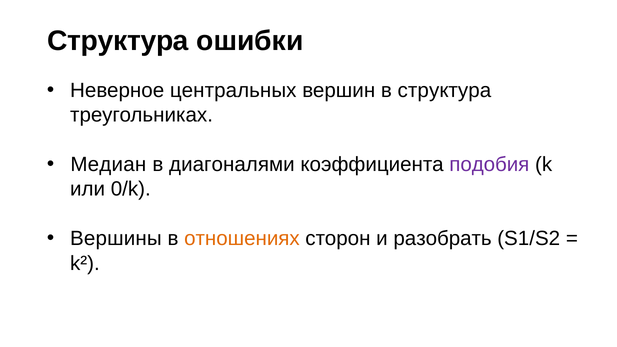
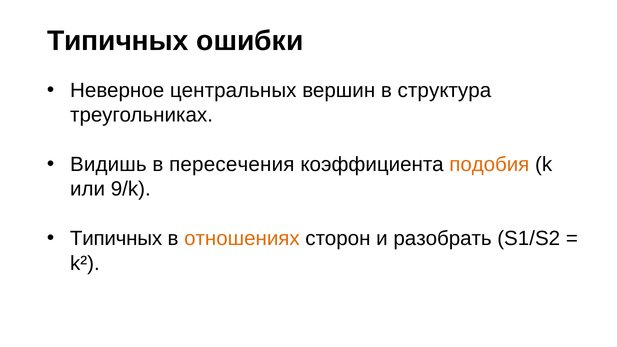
Структура at (118, 41): Структура -> Типичных
Медиан: Медиан -> Видишь
диагоналями: диагоналями -> пересечения
подобия colour: purple -> orange
0/k: 0/k -> 9/k
Вершины at (116, 239): Вершины -> Типичных
